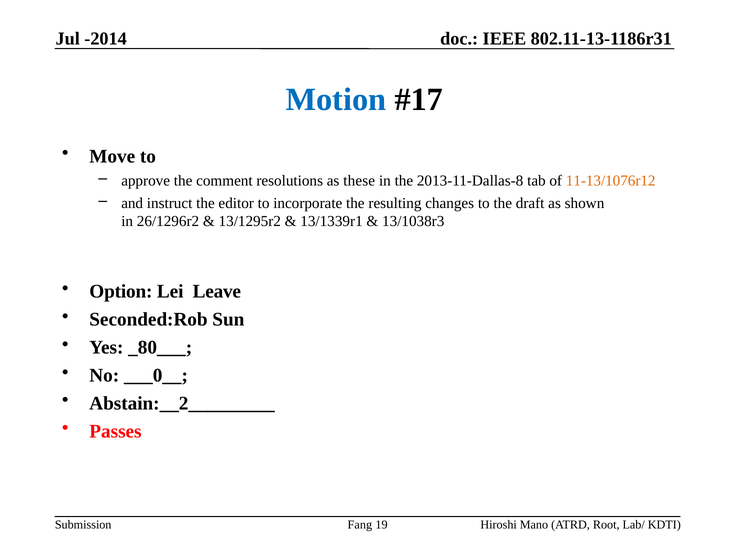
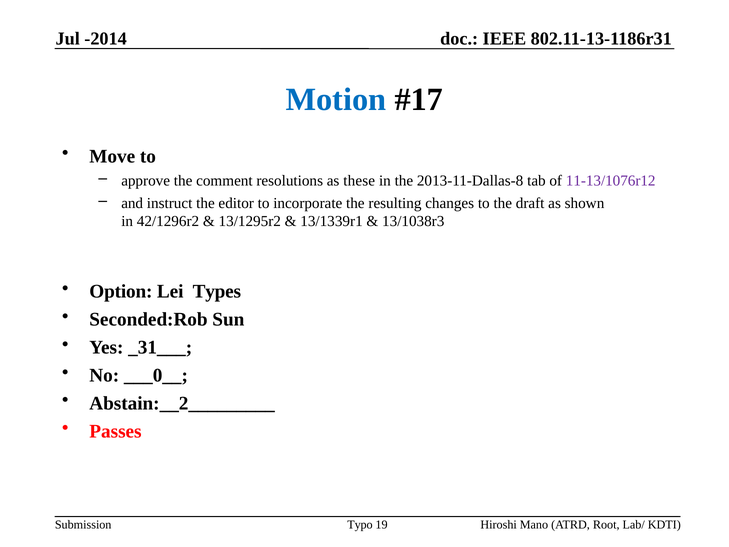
11-13/1076r12 colour: orange -> purple
26/1296r2: 26/1296r2 -> 42/1296r2
Leave: Leave -> Types
_80___: _80___ -> _31___
Fang: Fang -> Typo
